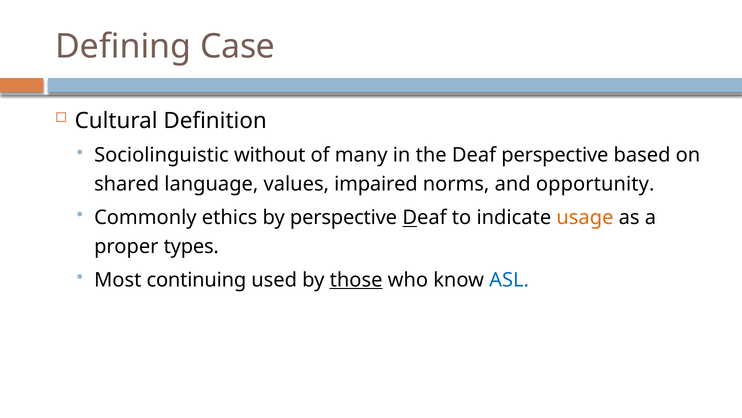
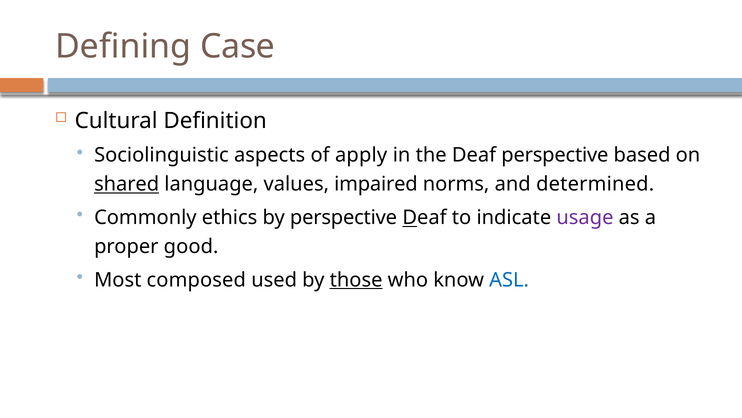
without: without -> aspects
many: many -> apply
shared underline: none -> present
opportunity: opportunity -> determined
usage colour: orange -> purple
types: types -> good
continuing: continuing -> composed
